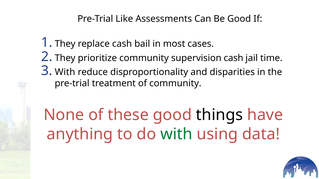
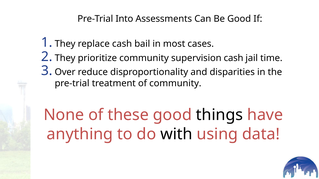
Like: Like -> Into
With at (65, 72): With -> Over
with at (176, 134) colour: green -> black
